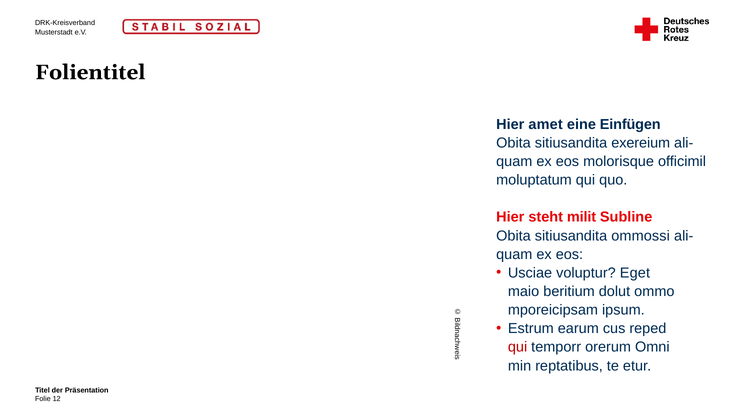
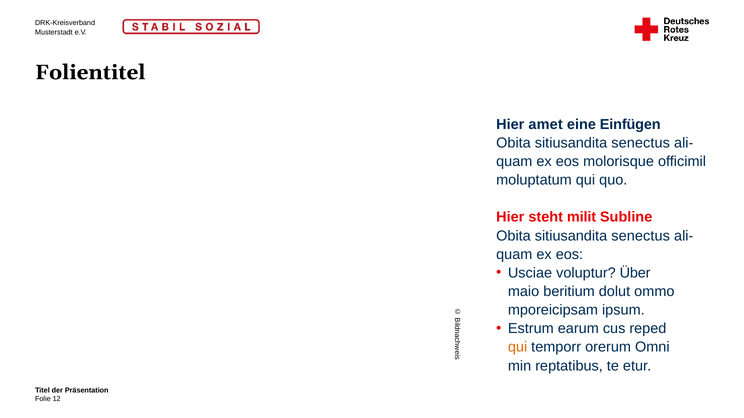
exereium at (641, 143): exereium -> senectus
ommossi at (641, 236): ommossi -> senectus
Eget: Eget -> Über
qui at (518, 348) colour: red -> orange
